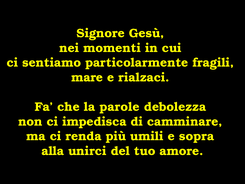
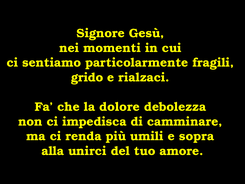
mare: mare -> grido
parole: parole -> dolore
